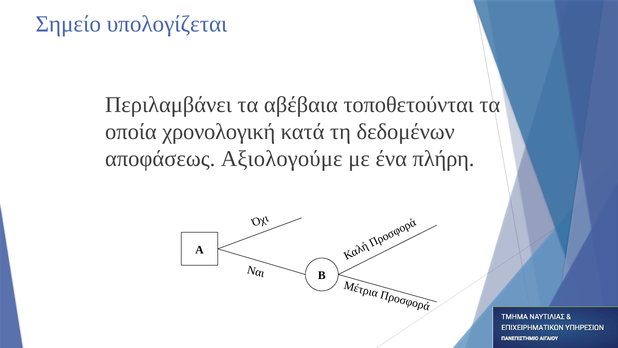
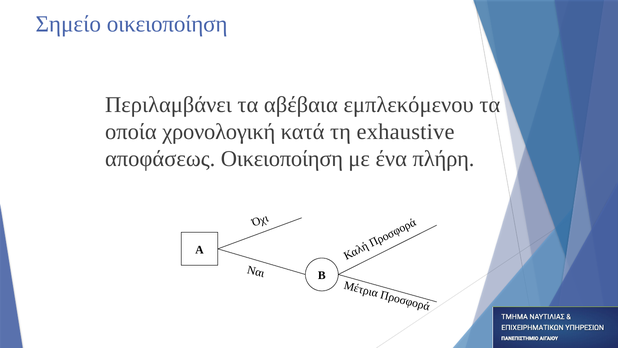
Σημείο υπολογίζεται: υπολογίζεται -> οικειοποίηση
τοποθετούνται: τοποθετούνται -> εμπλεκόμενου
δεδομένων: δεδομένων -> exhaustive
αποφάσεως Αξιολογούμε: Αξιολογούμε -> Οικειοποίηση
